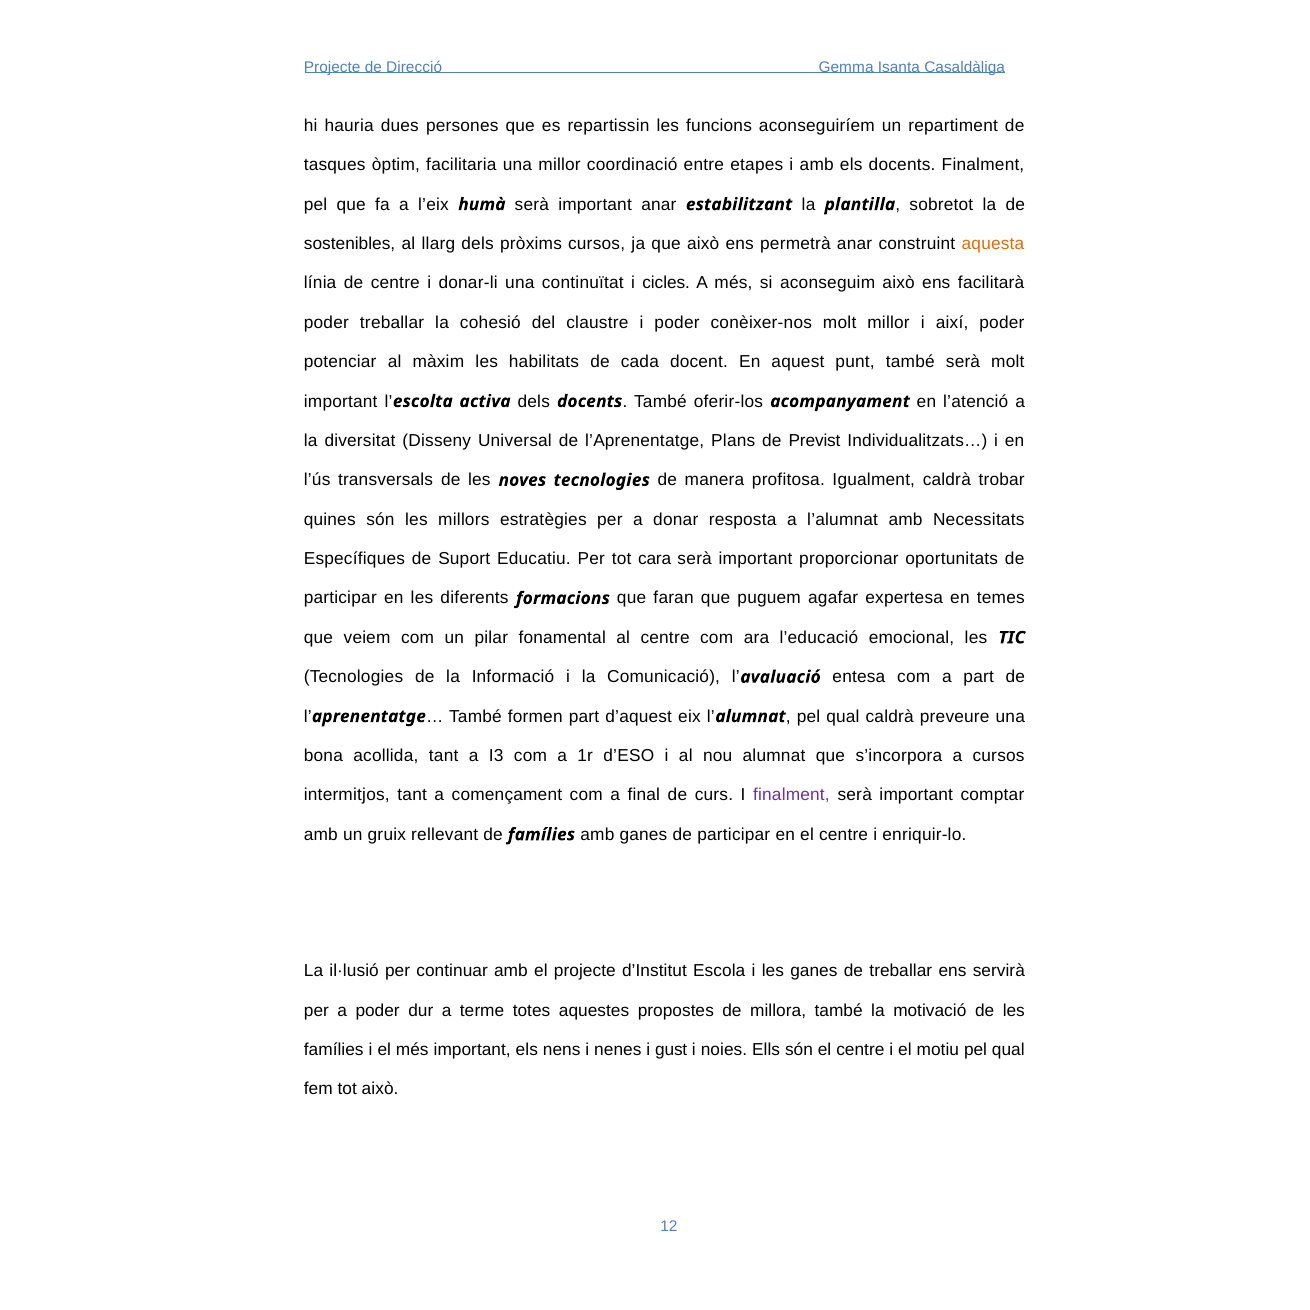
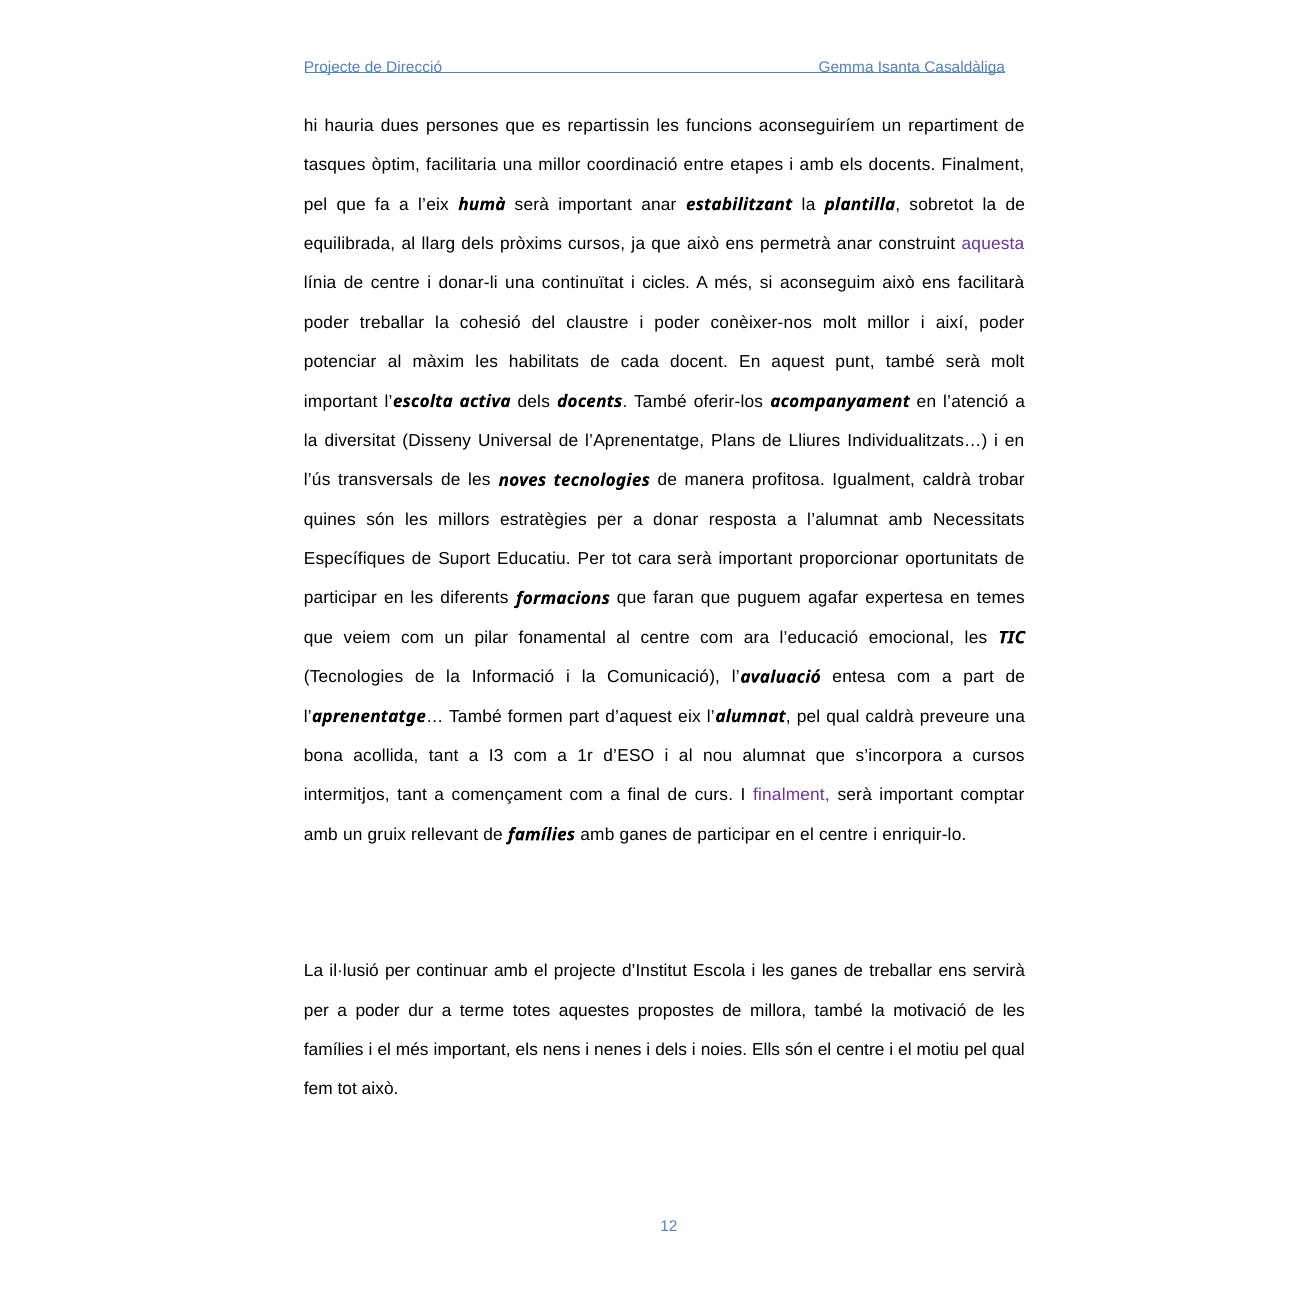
sostenibles: sostenibles -> equilibrada
aquesta colour: orange -> purple
Previst: Previst -> Lliures
i gust: gust -> dels
